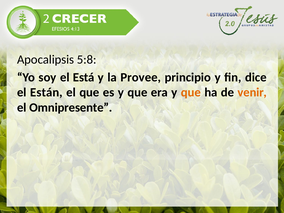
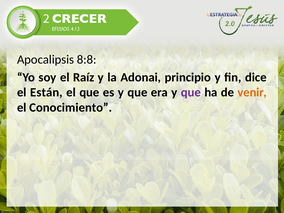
5:8: 5:8 -> 8:8
Está: Está -> Raíz
Provee: Provee -> Adonai
que at (191, 92) colour: orange -> purple
Omnipresente: Omnipresente -> Conocimiento
